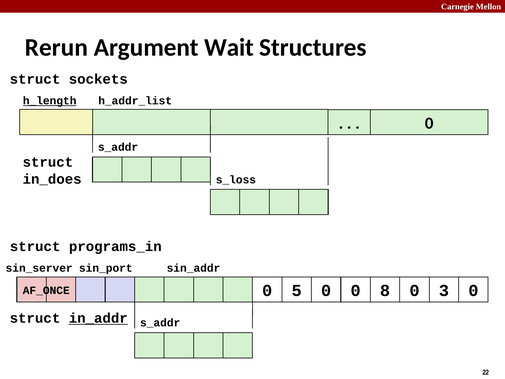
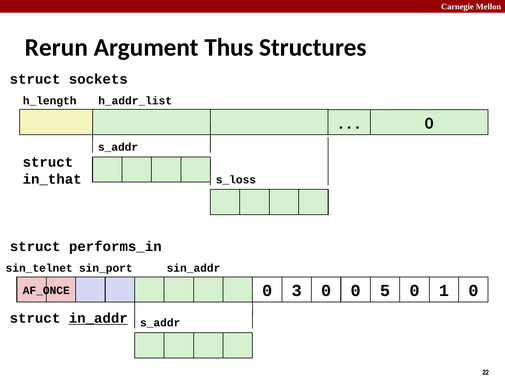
Wait: Wait -> Thus
h_length underline: present -> none
in_does: in_does -> in_that
programs_in: programs_in -> performs_in
sin_server: sin_server -> sin_telnet
5: 5 -> 3
8: 8 -> 5
3: 3 -> 1
